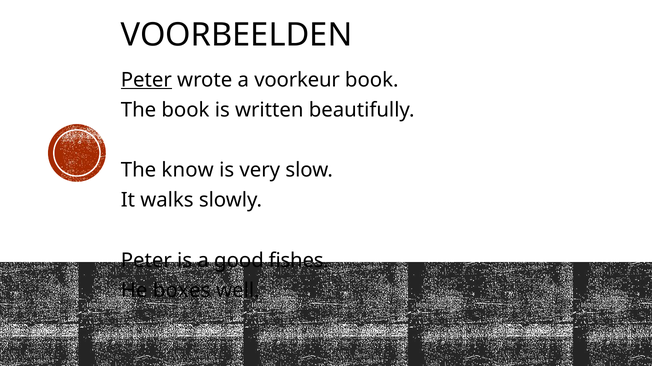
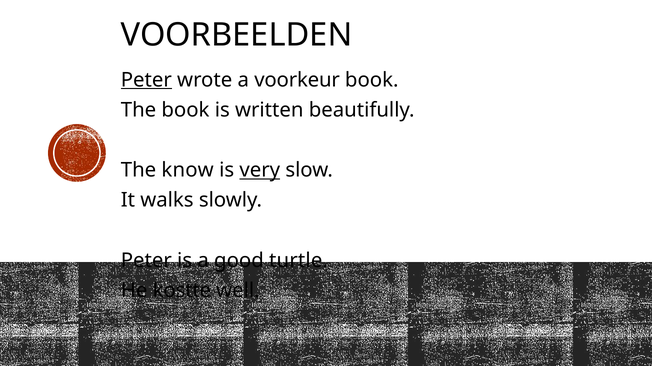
very underline: none -> present
fishes: fishes -> turtle
boxes: boxes -> kostte
